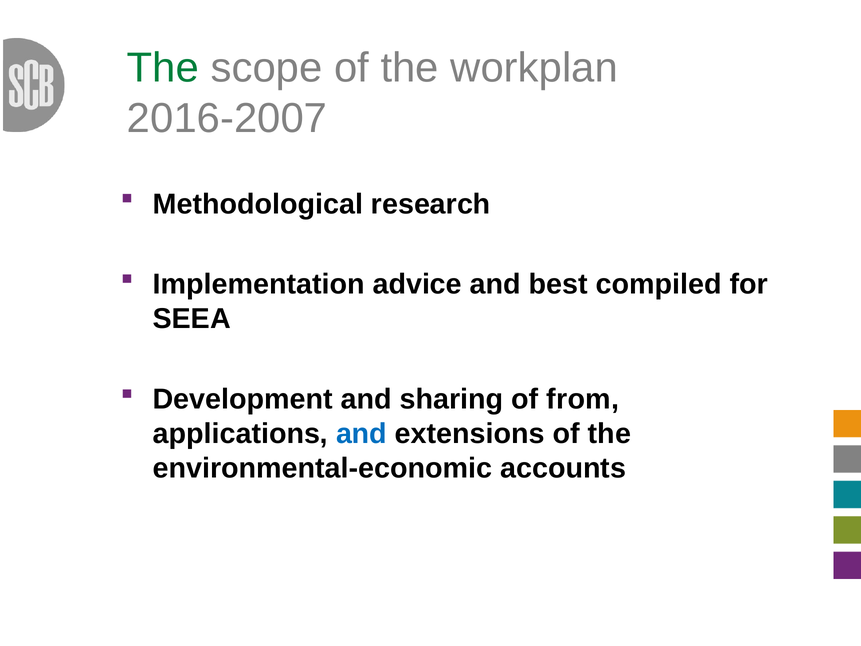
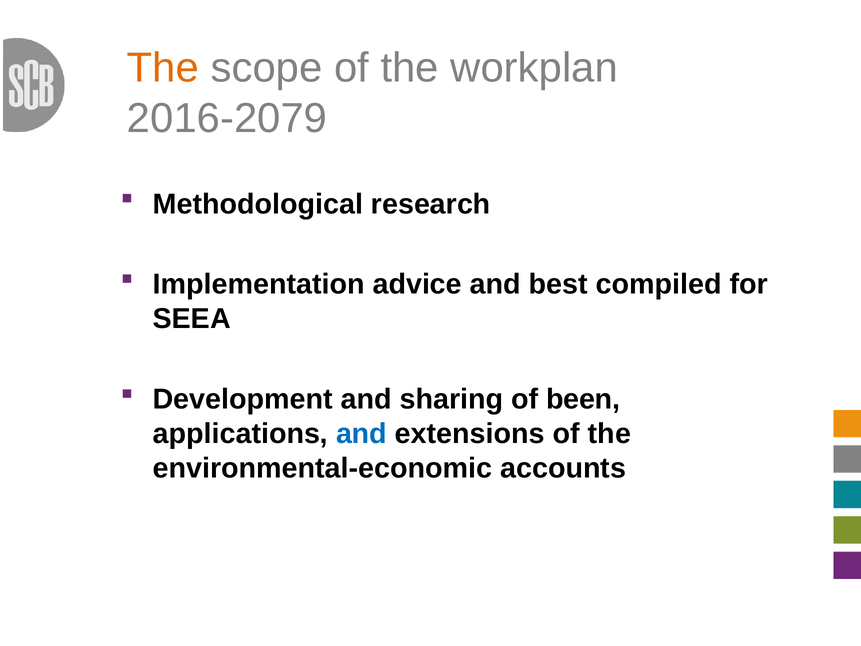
The at (163, 68) colour: green -> orange
2016-2007: 2016-2007 -> 2016-2079
from: from -> been
